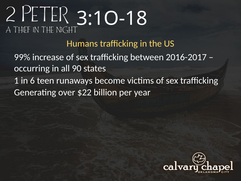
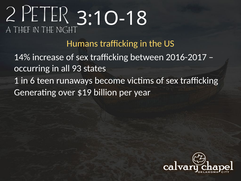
99%: 99% -> 14%
90: 90 -> 93
$22: $22 -> $19
